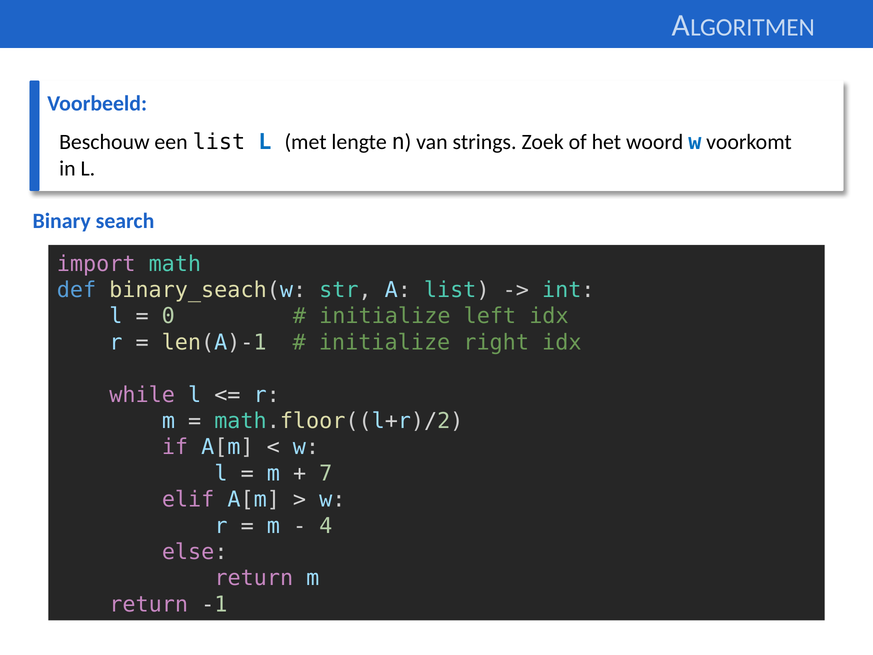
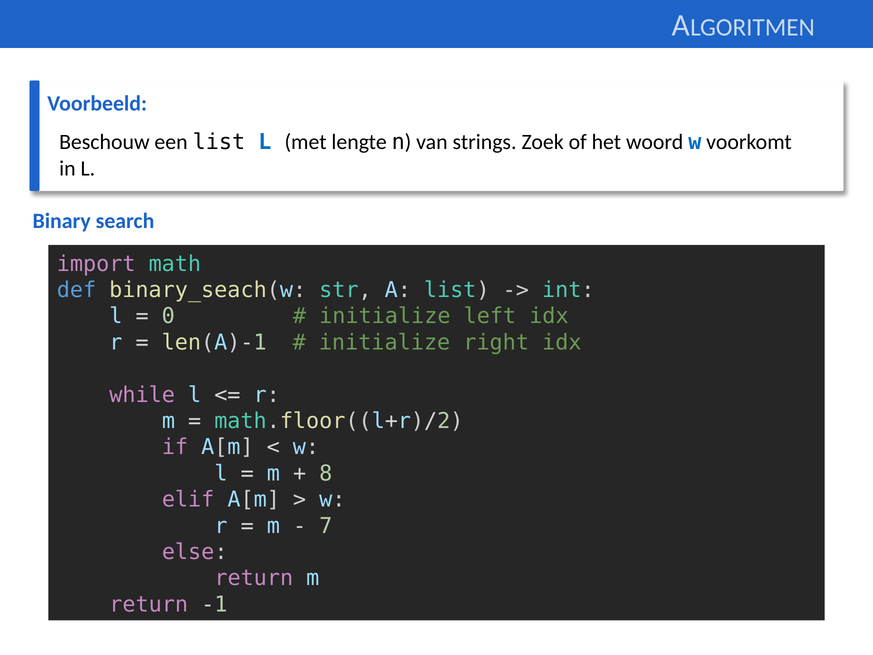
7: 7 -> 8
4: 4 -> 7
